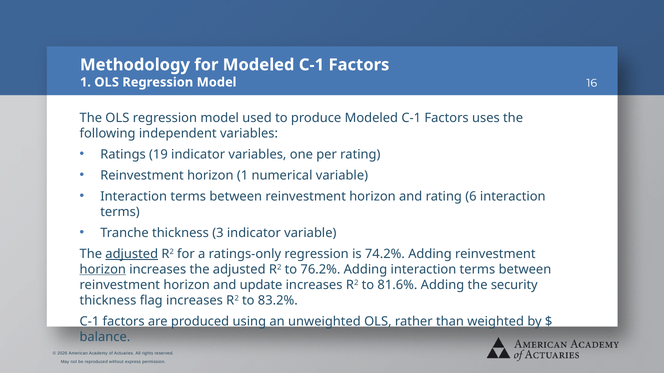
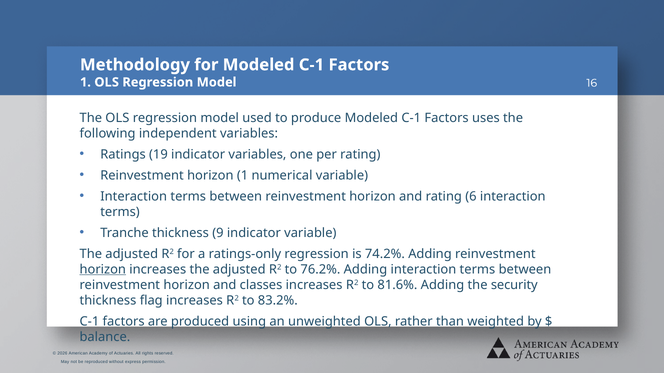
3: 3 -> 9
adjusted at (132, 254) underline: present -> none
update: update -> classes
